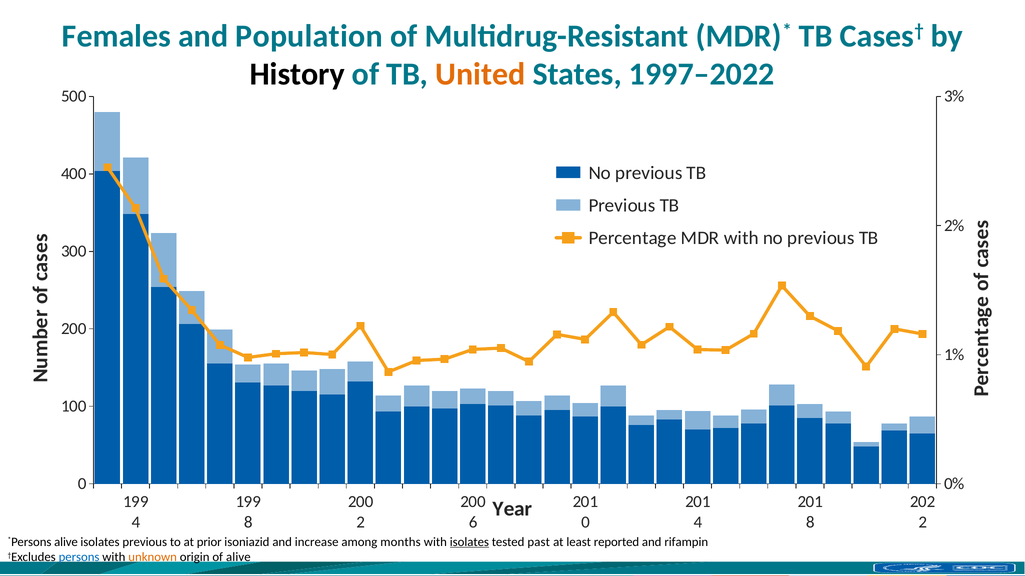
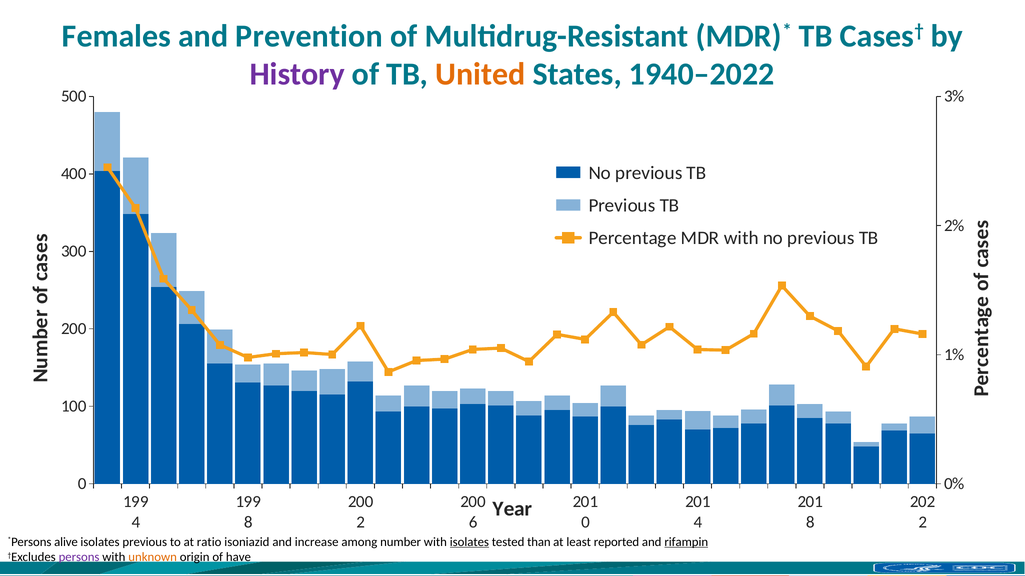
Population: Population -> Prevention
History colour: black -> purple
1997–2022: 1997–2022 -> 1940–2022
prior: prior -> ratio
months: months -> number
past: past -> than
rifampin underline: none -> present
persons colour: blue -> purple
of alive: alive -> have
